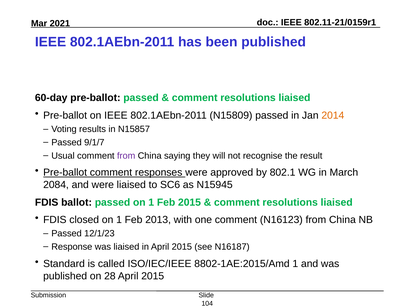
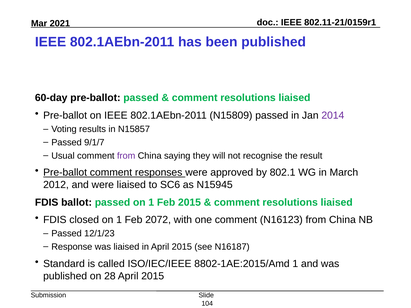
2014 colour: orange -> purple
2084: 2084 -> 2012
2013: 2013 -> 2072
